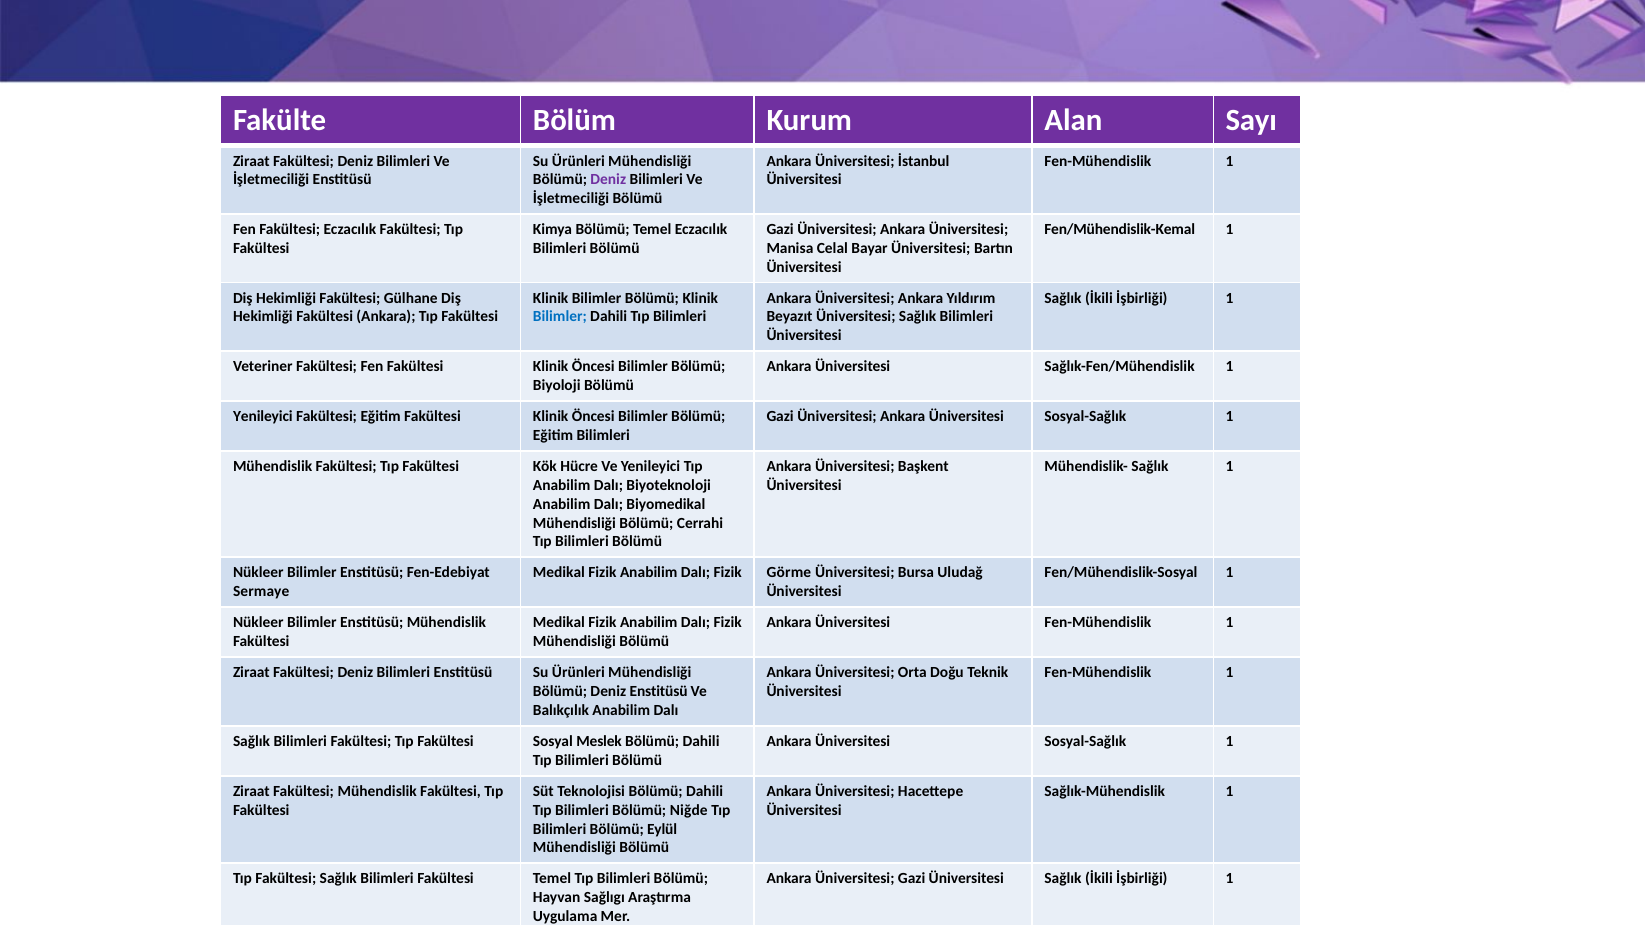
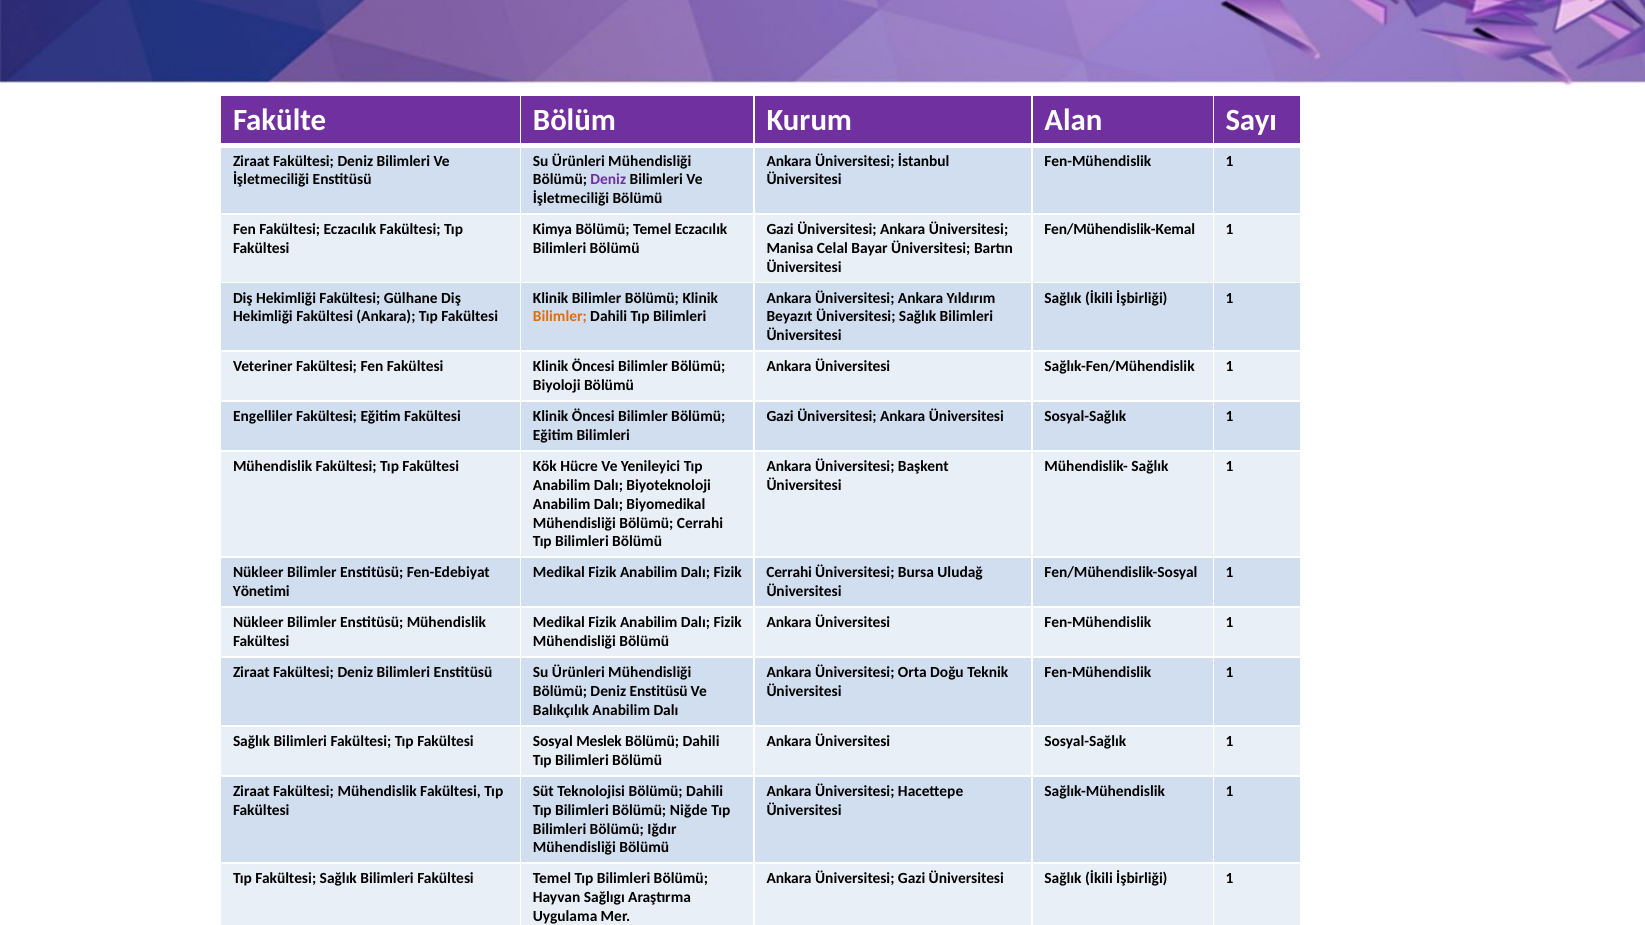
Bilimler at (560, 317) colour: blue -> orange
Yenileyici at (263, 417): Yenileyici -> Engelliler
Fizik Görme: Görme -> Cerrahi
Sermaye: Sermaye -> Yönetimi
Eylül: Eylül -> Iğdır
